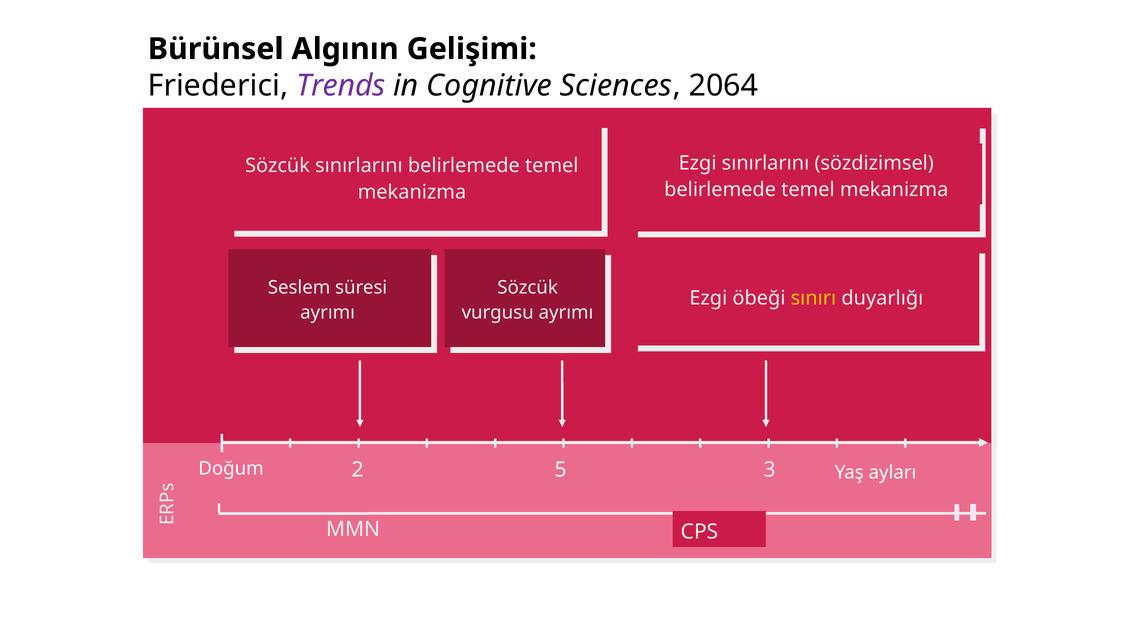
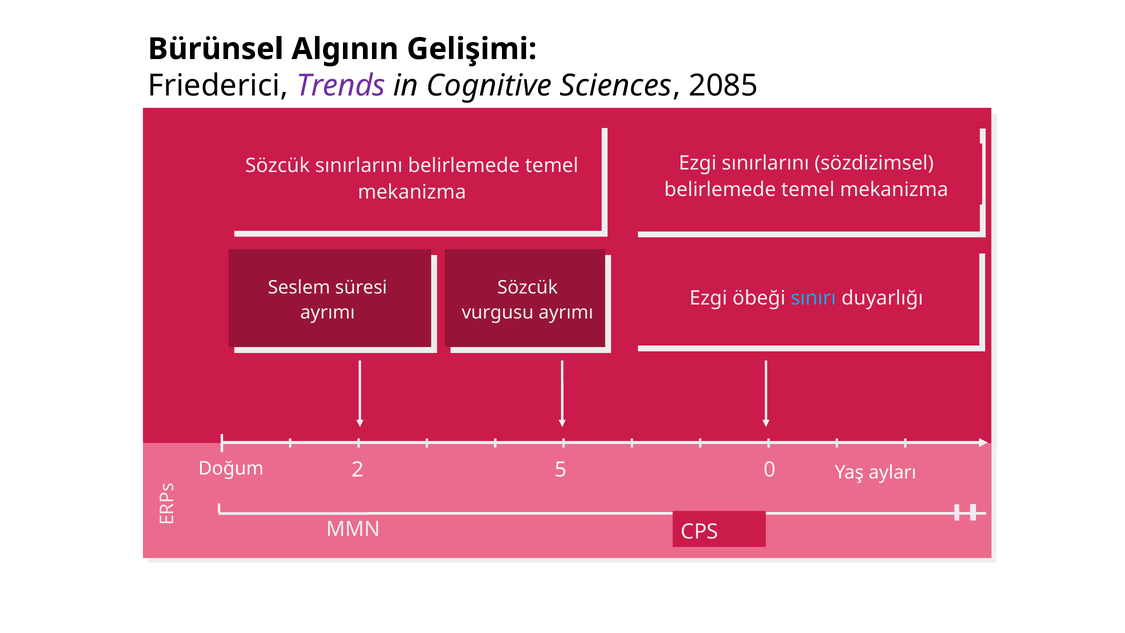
2064: 2064 -> 2085
sınırı colour: yellow -> light blue
3: 3 -> 0
